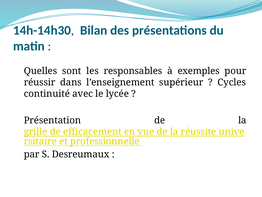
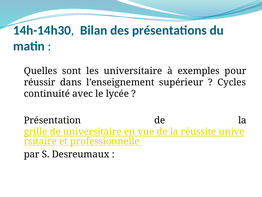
les responsables: responsables -> universitaire
de efficacement: efficacement -> universitaire
